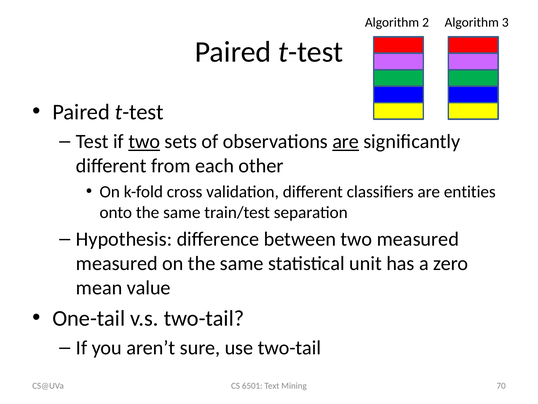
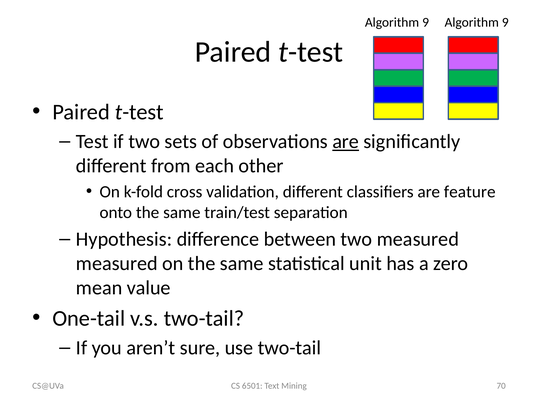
2 at (426, 22): 2 -> 9
3 at (505, 22): 3 -> 9
two at (144, 141) underline: present -> none
entities: entities -> feature
